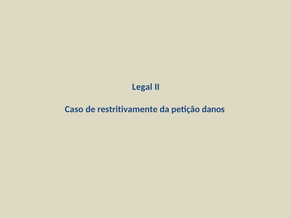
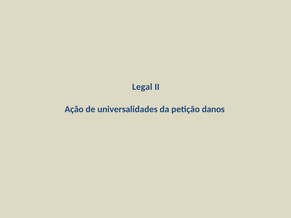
Caso: Caso -> Ação
restritivamente: restritivamente -> universalidades
